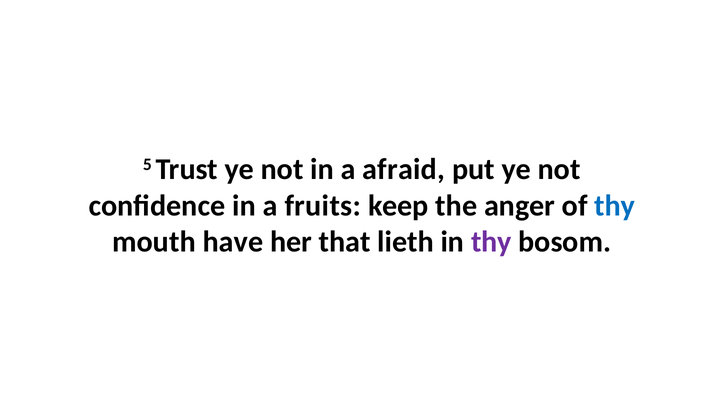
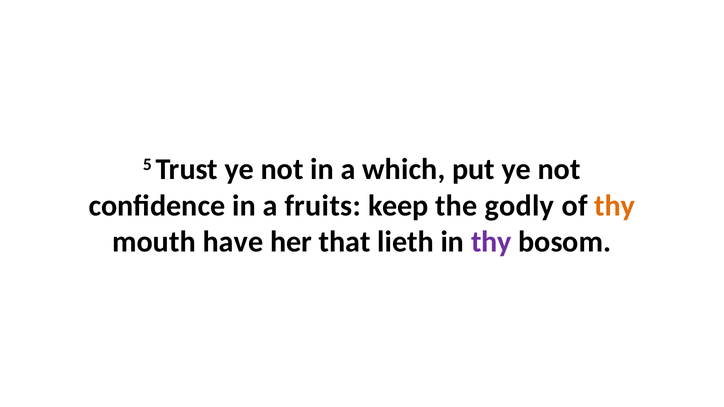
afraid: afraid -> which
anger: anger -> godly
thy at (615, 206) colour: blue -> orange
